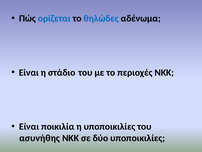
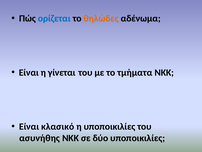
θηλώδες colour: blue -> orange
στάδιο: στάδιο -> γίνεται
περιοχές: περιοχές -> τμήματα
ποικιλία: ποικιλία -> κλασικό
